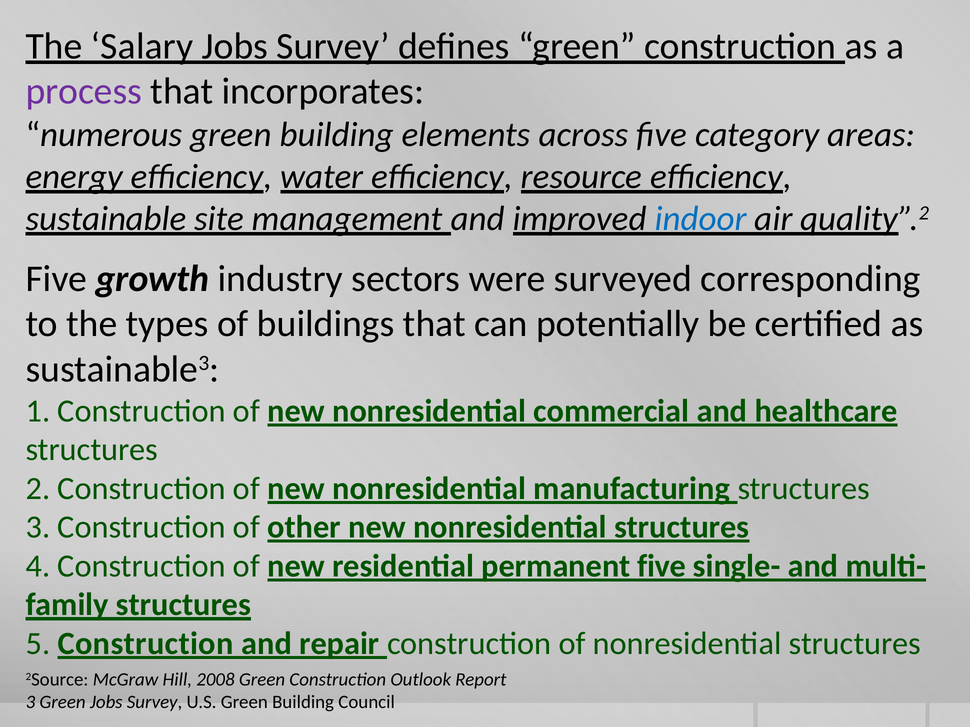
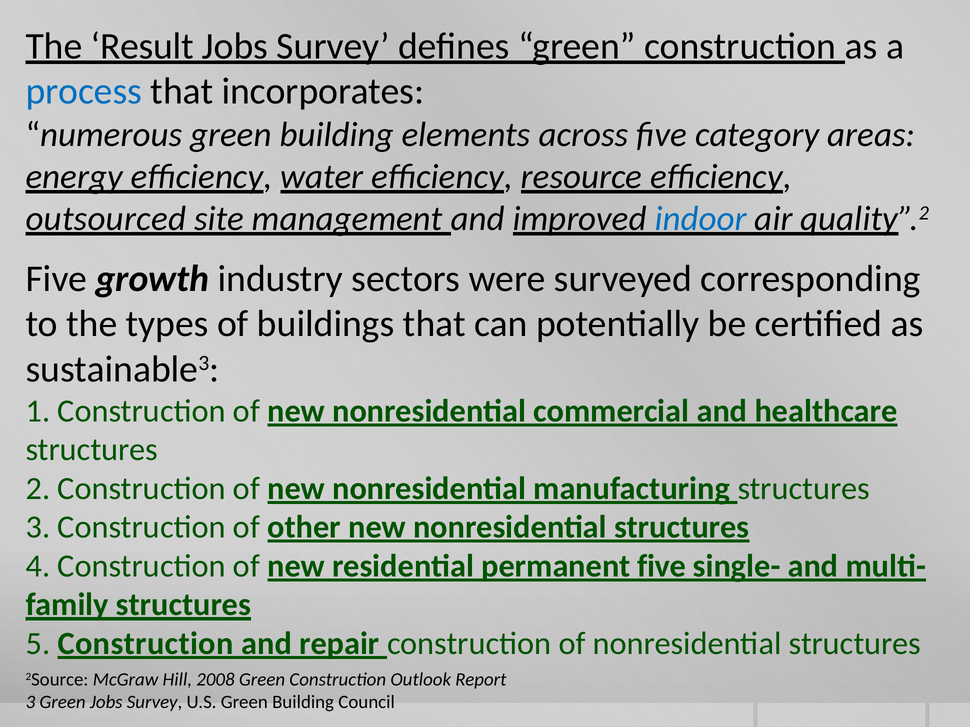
Salary: Salary -> Result
process colour: purple -> blue
sustainable: sustainable -> outsourced
